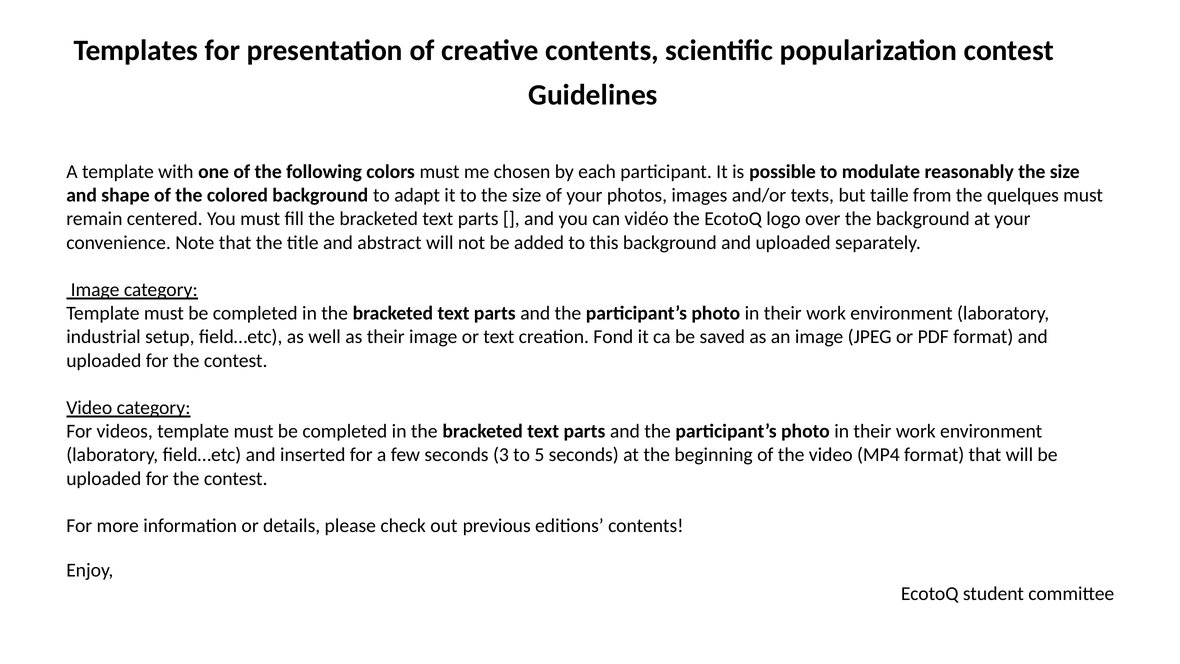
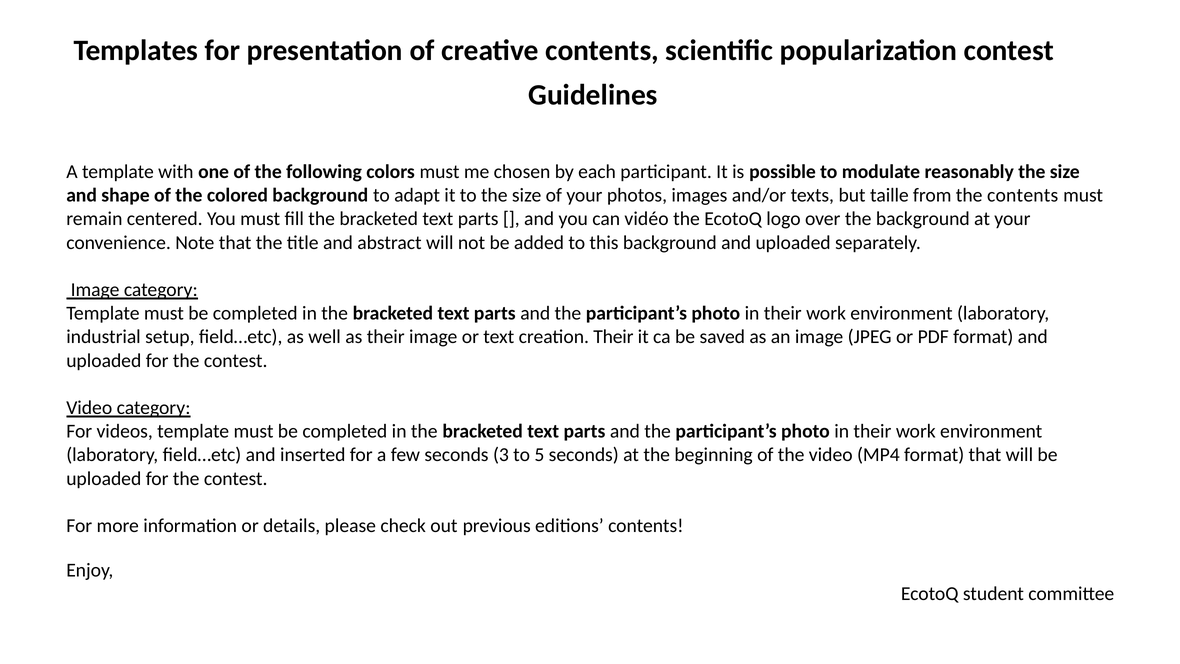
the quelques: quelques -> contents
creation Fond: Fond -> Their
